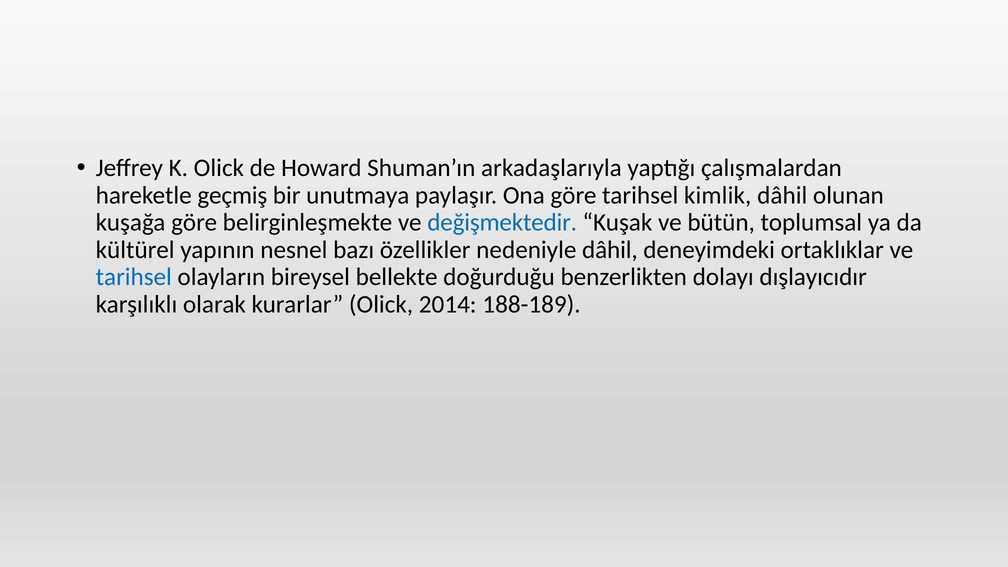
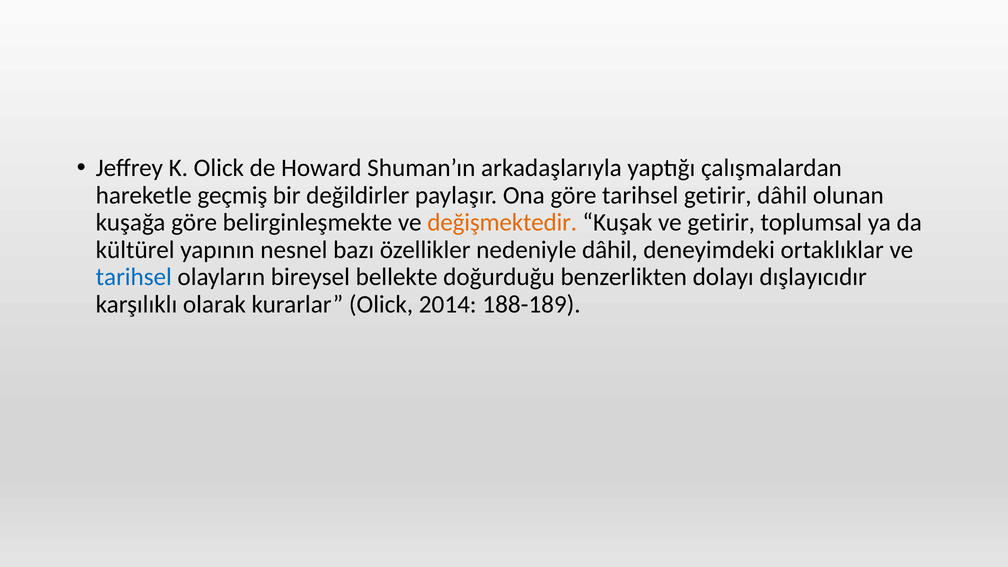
unutmaya: unutmaya -> değildirler
tarihsel kimlik: kimlik -> getirir
değişmektedir colour: blue -> orange
ve bütün: bütün -> getirir
